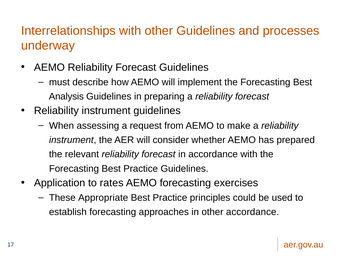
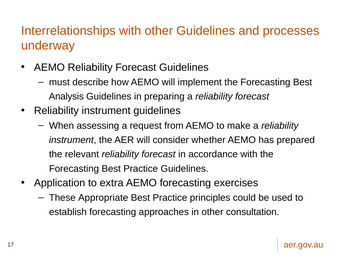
rates: rates -> extra
other accordance: accordance -> consultation
